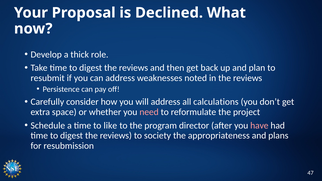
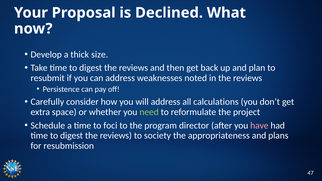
role: role -> size
need colour: pink -> light green
like: like -> foci
